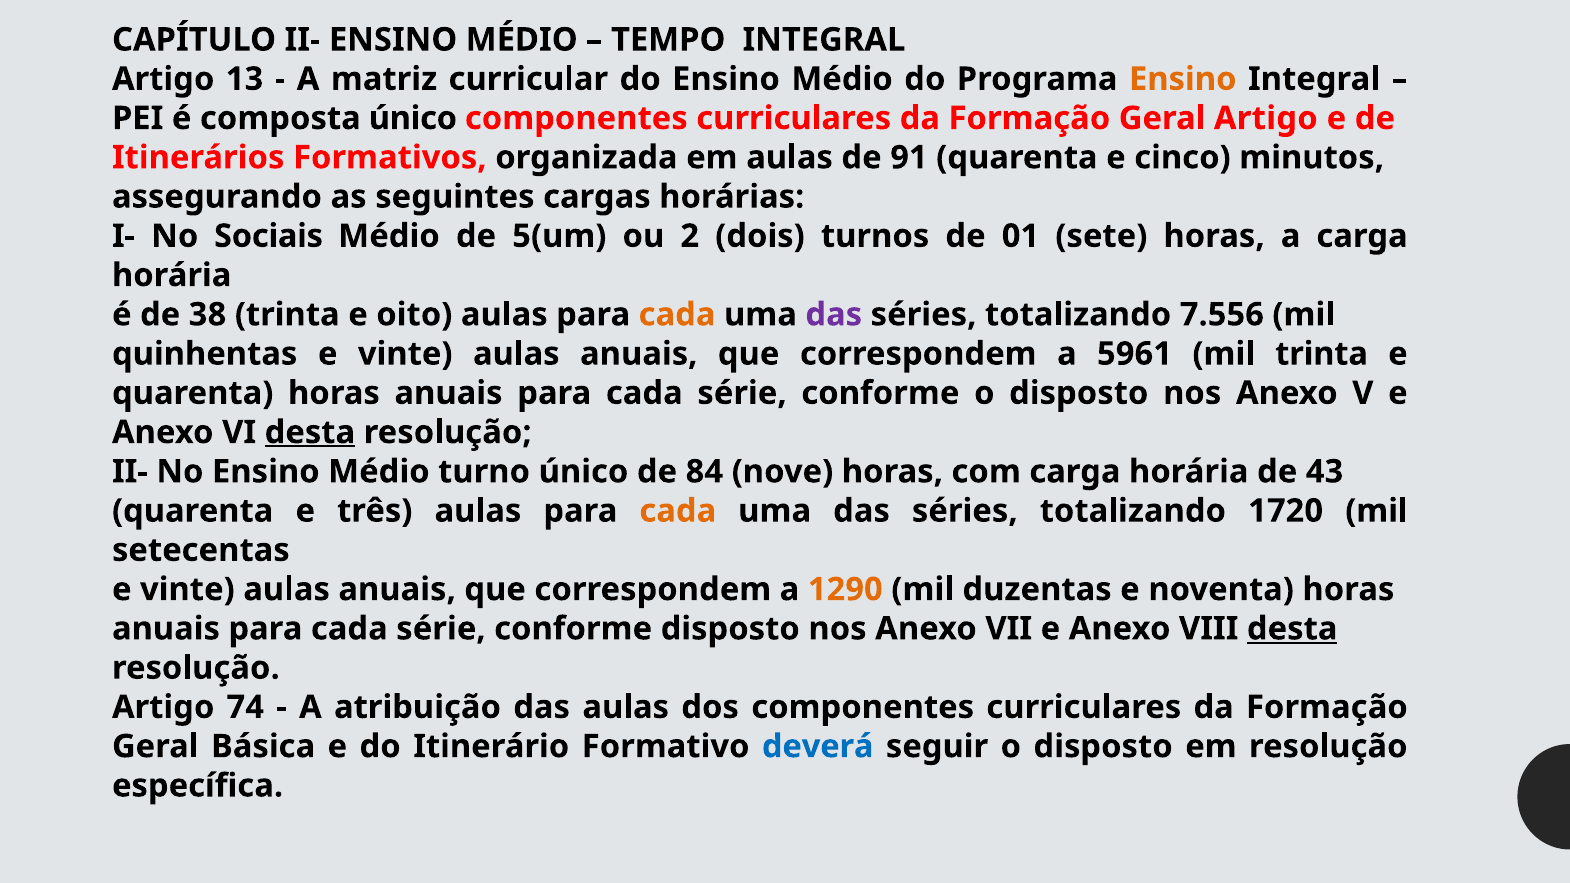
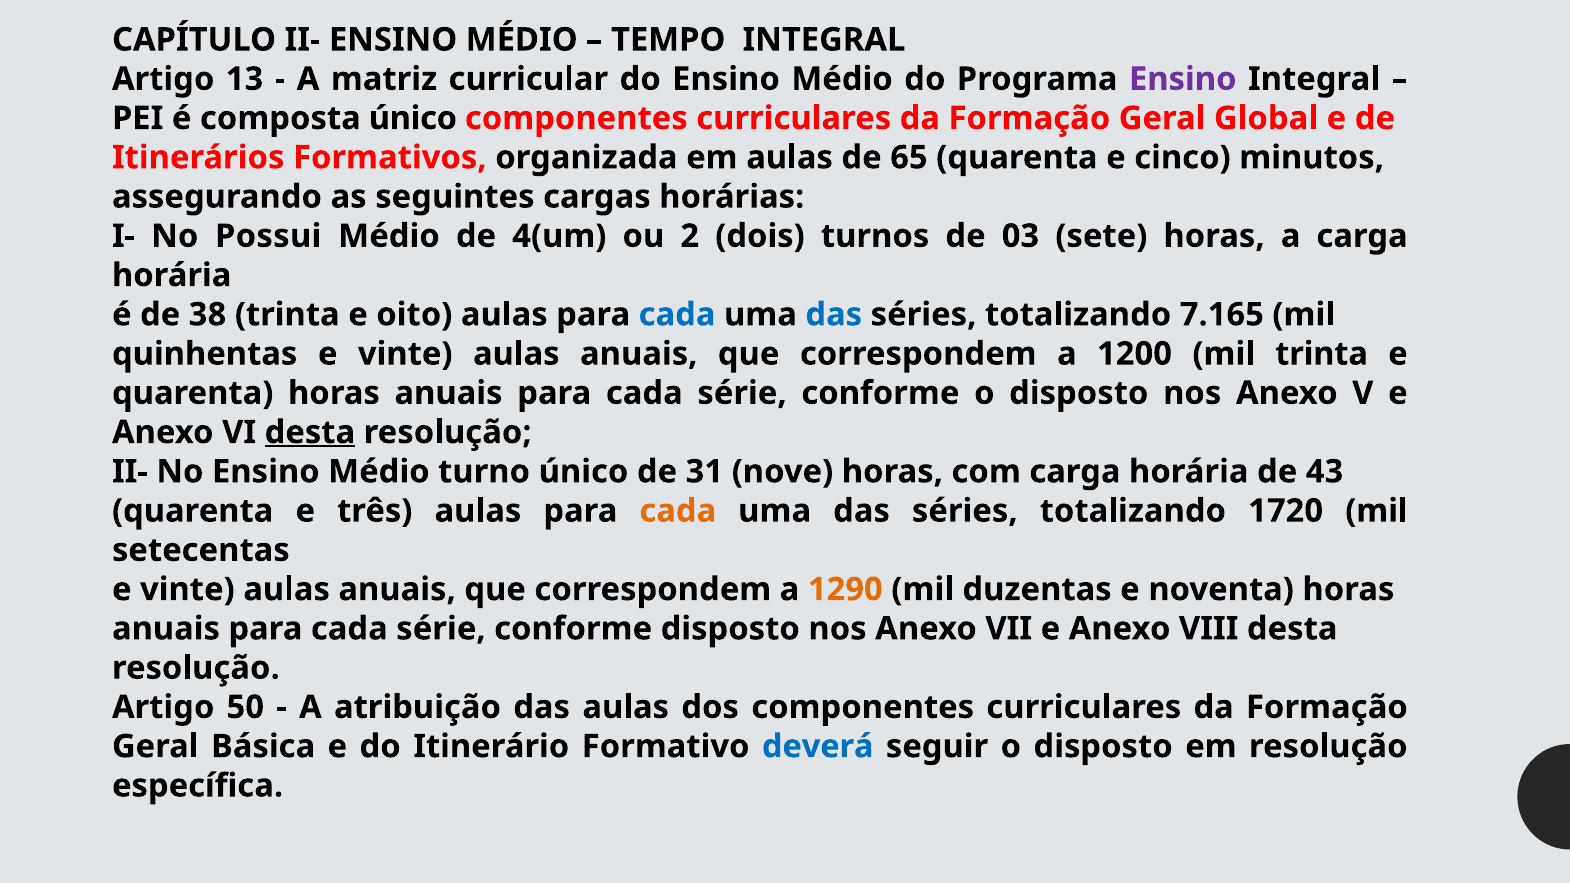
Ensino at (1183, 79) colour: orange -> purple
Geral Artigo: Artigo -> Global
91: 91 -> 65
Sociais: Sociais -> Possui
5(um: 5(um -> 4(um
01: 01 -> 03
cada at (677, 315) colour: orange -> blue
das at (834, 315) colour: purple -> blue
7.556: 7.556 -> 7.165
5961: 5961 -> 1200
84: 84 -> 31
desta at (1292, 629) underline: present -> none
74: 74 -> 50
